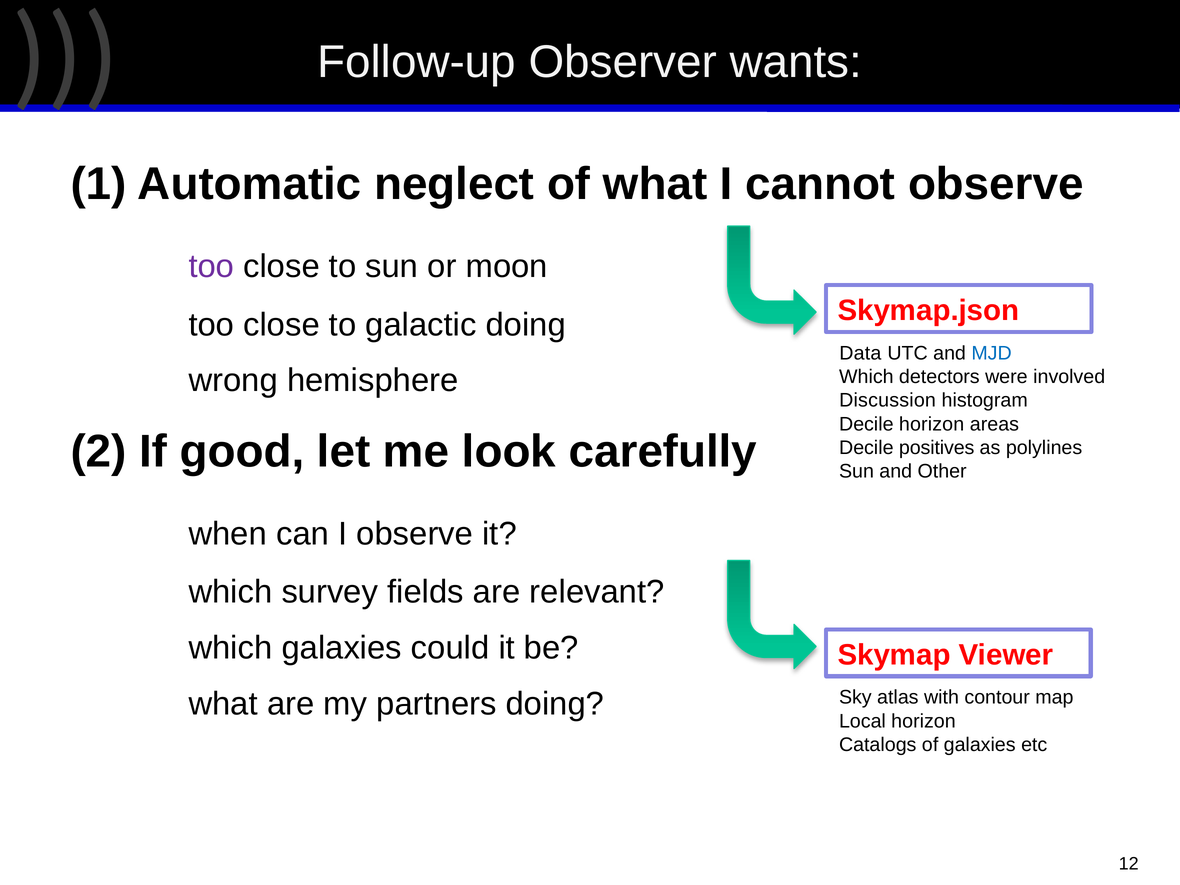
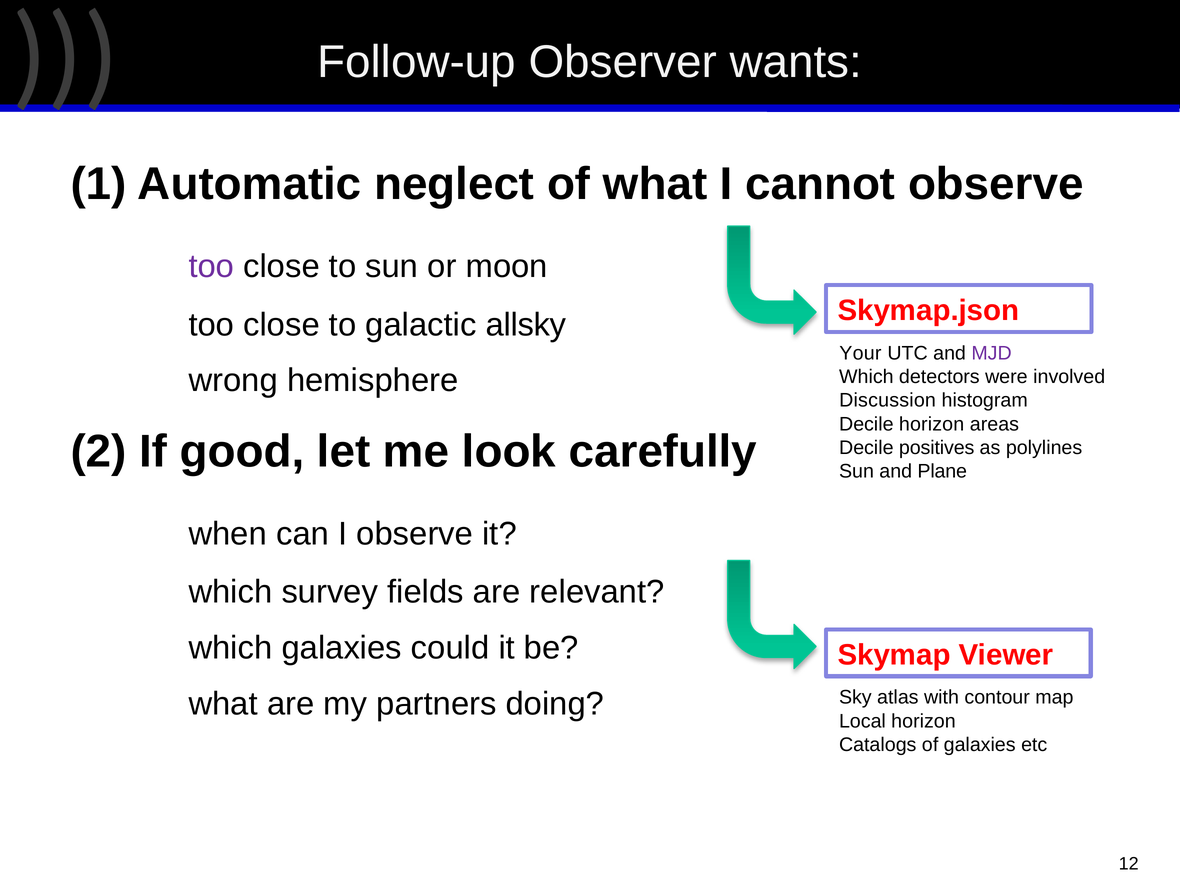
galactic doing: doing -> allsky
Data: Data -> Your
MJD colour: blue -> purple
Other: Other -> Plane
